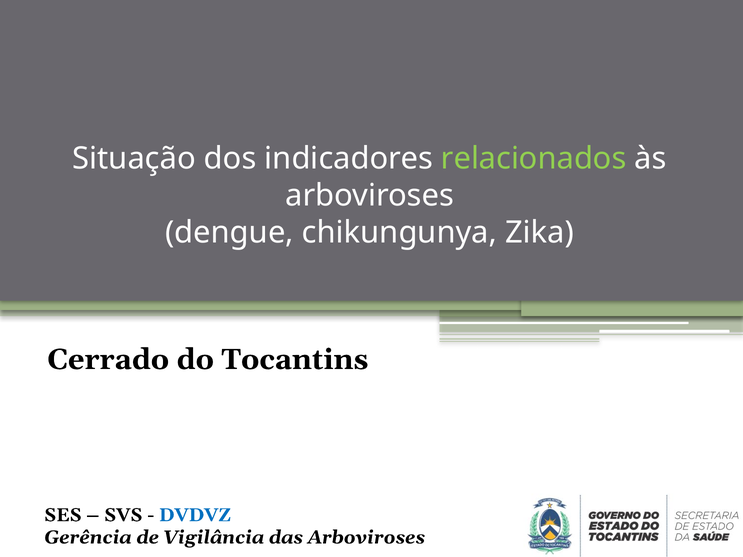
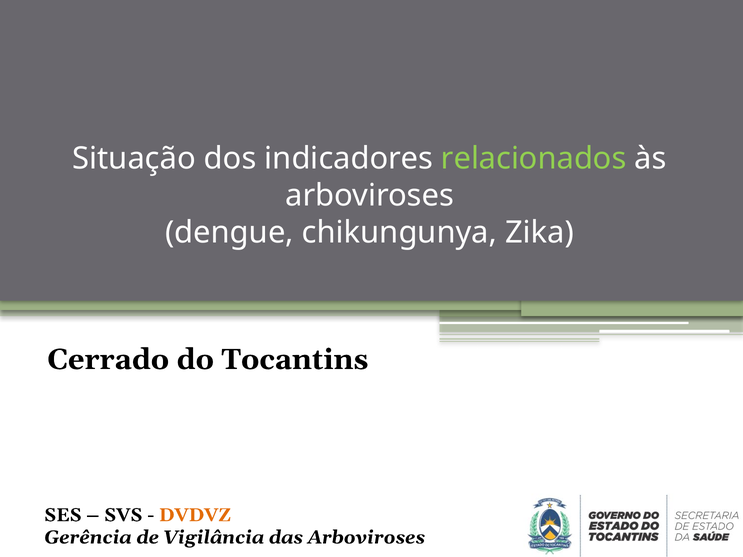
DVDVZ colour: blue -> orange
